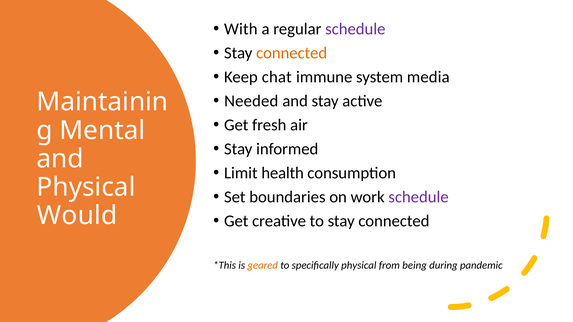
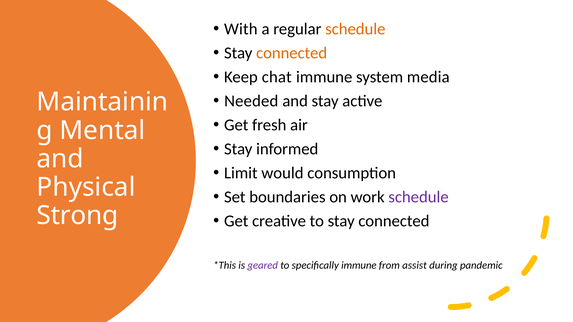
schedule at (355, 29) colour: purple -> orange
health: health -> would
Would: Would -> Strong
geared colour: orange -> purple
specifically physical: physical -> immune
being: being -> assist
